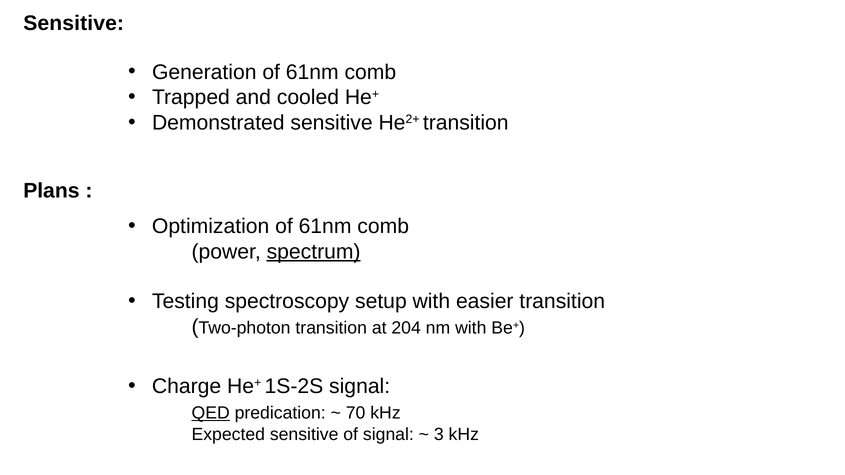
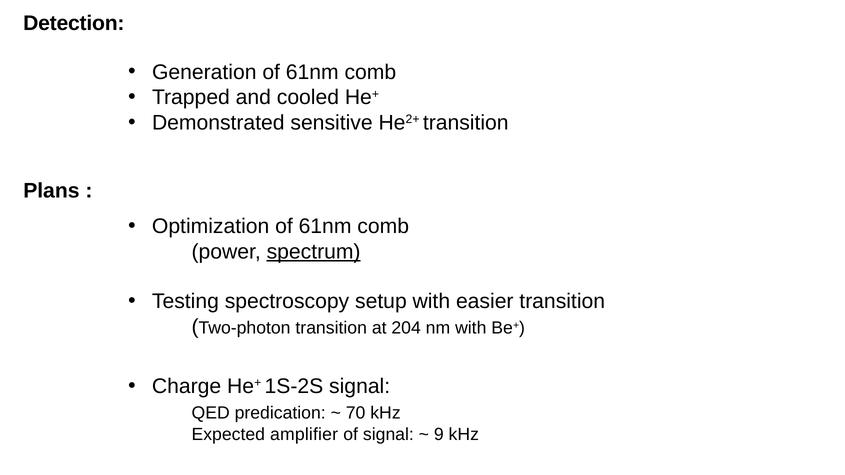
Sensitive at (74, 23): Sensitive -> Detection
QED underline: present -> none
Expected sensitive: sensitive -> amplifier
3: 3 -> 9
